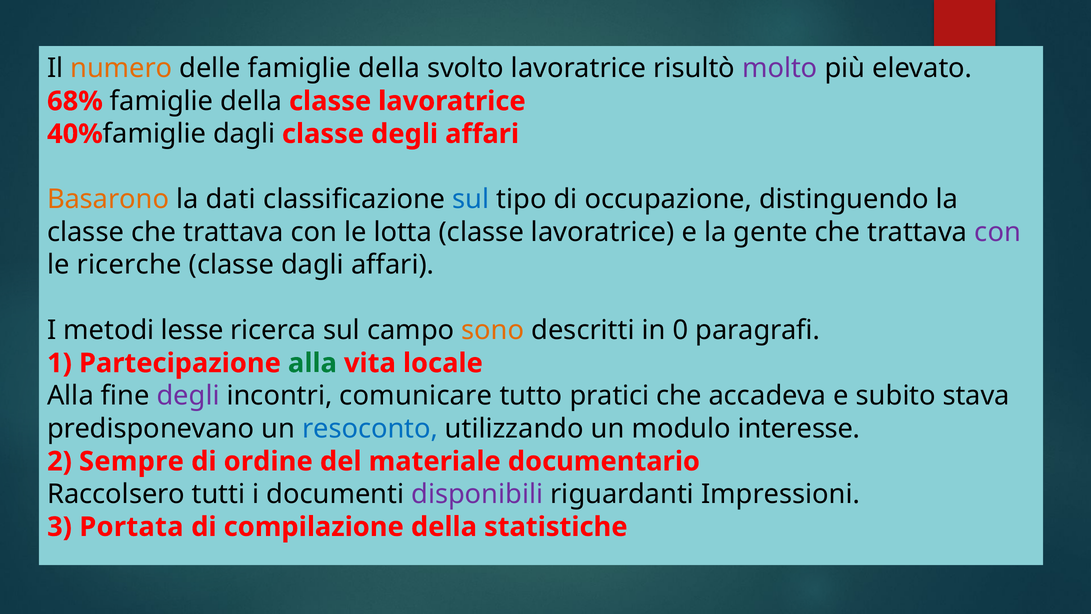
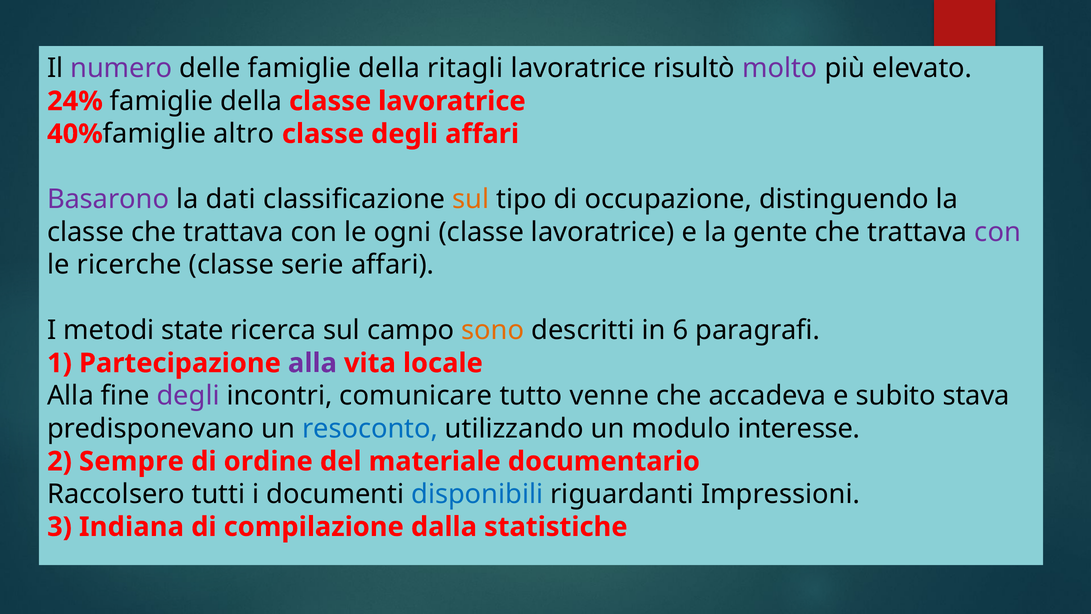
numero colour: orange -> purple
svolto: svolto -> ritagli
68%: 68% -> 24%
famiglie dagli: dagli -> altro
Basarono colour: orange -> purple
sul at (471, 199) colour: blue -> orange
lotta: lotta -> ogni
classe dagli: dagli -> serie
lesse: lesse -> state
0: 0 -> 6
alla at (312, 363) colour: green -> purple
pratici: pratici -> venne
disponibili colour: purple -> blue
Portata: Portata -> Indiana
compilazione della: della -> dalla
